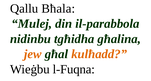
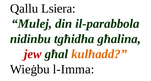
Bħala: Bħala -> Lsiera
jew colour: orange -> red
l-Fuqna: l-Fuqna -> l-Imma
